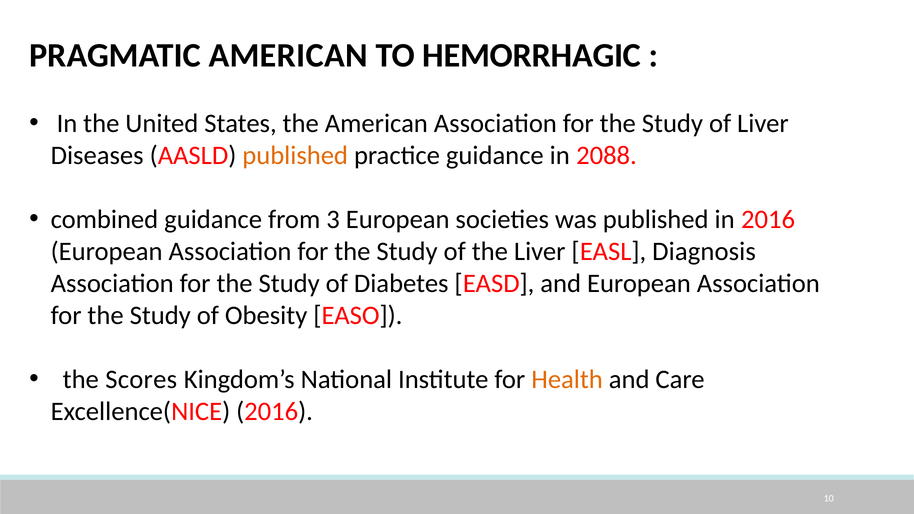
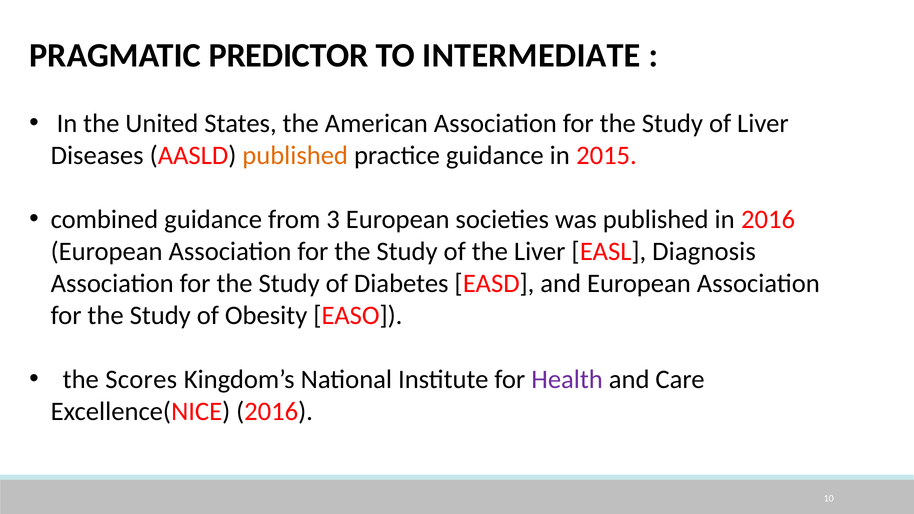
PRAGMATIC AMERICAN: AMERICAN -> PREDICTOR
HEMORRHAGIC: HEMORRHAGIC -> INTERMEDIATE
2088: 2088 -> 2015
Health colour: orange -> purple
